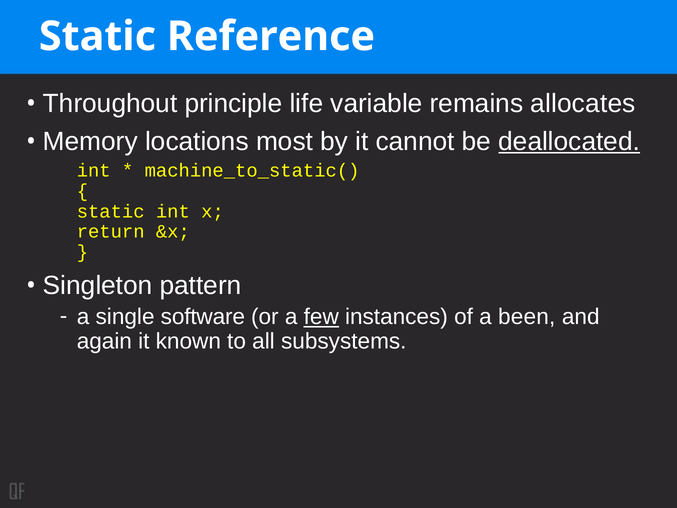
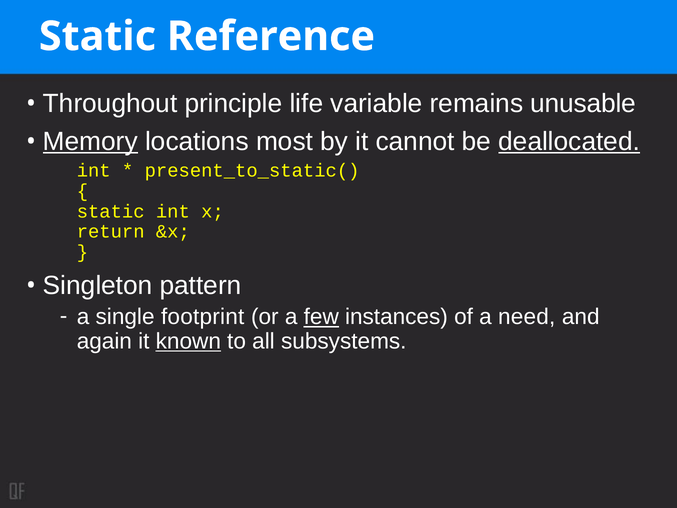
allocates: allocates -> unusable
Memory underline: none -> present
machine_to_static(: machine_to_static( -> present_to_static(
software: software -> footprint
been: been -> need
known underline: none -> present
